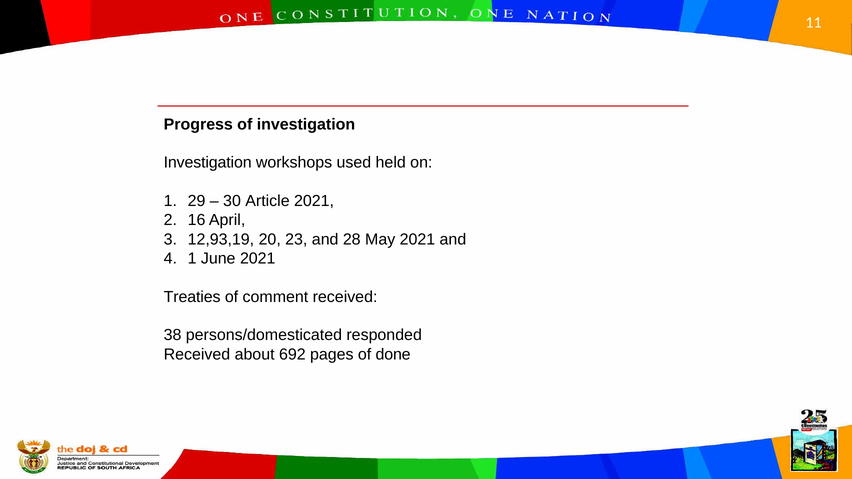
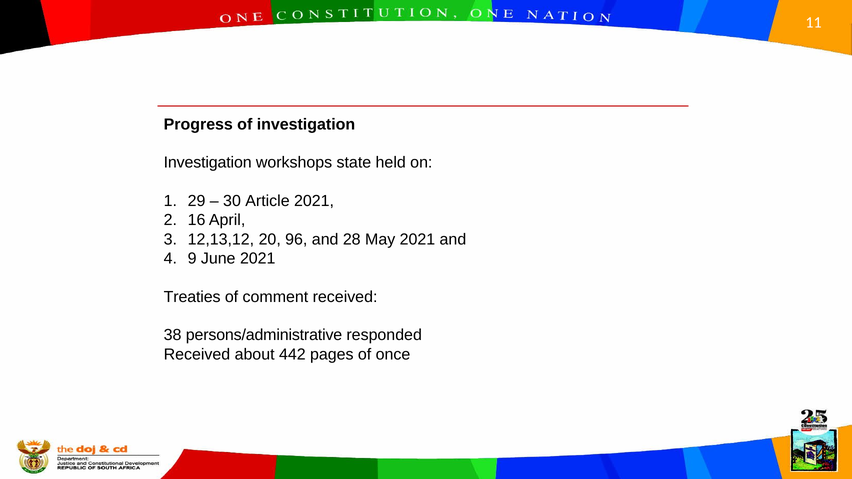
used: used -> state
12,93,19: 12,93,19 -> 12,13,12
23: 23 -> 96
1 at (192, 259): 1 -> 9
persons/domesticated: persons/domesticated -> persons/administrative
692: 692 -> 442
done: done -> once
